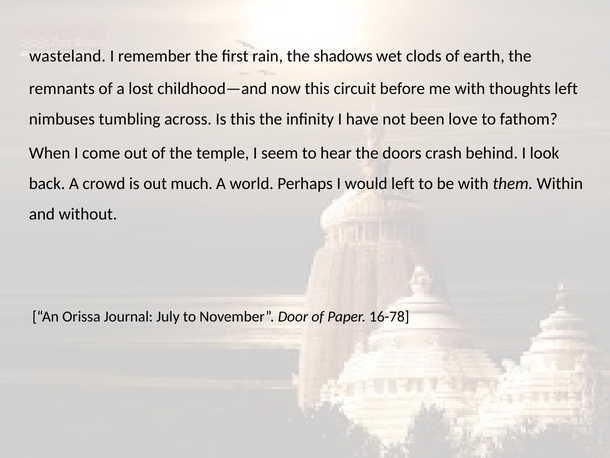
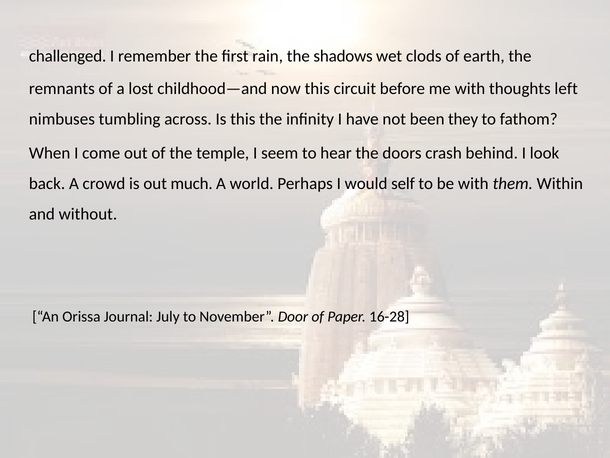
wasteland: wasteland -> challenged
love: love -> they
would left: left -> self
16-78: 16-78 -> 16-28
